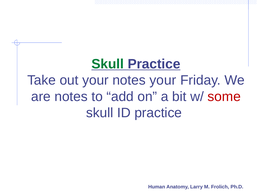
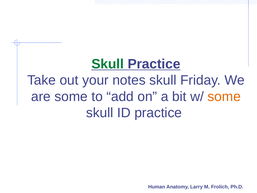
notes your: your -> skull
are notes: notes -> some
some at (224, 96) colour: red -> orange
